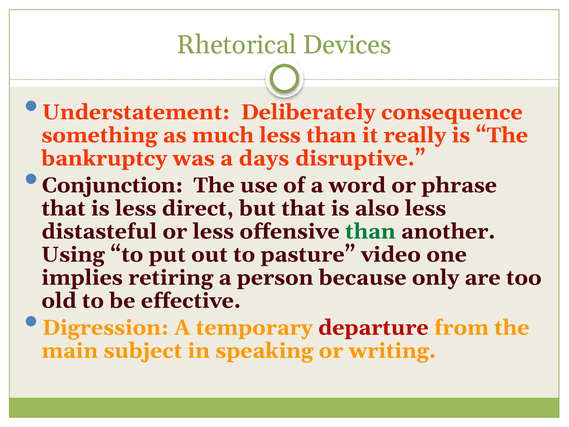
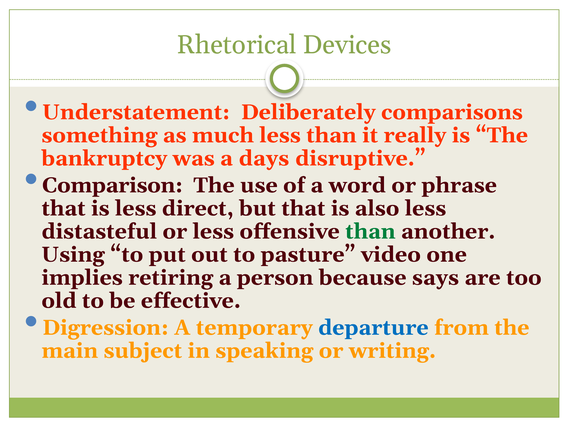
consequence: consequence -> comparisons
Conjunction: Conjunction -> Comparison
only: only -> says
departure colour: red -> blue
